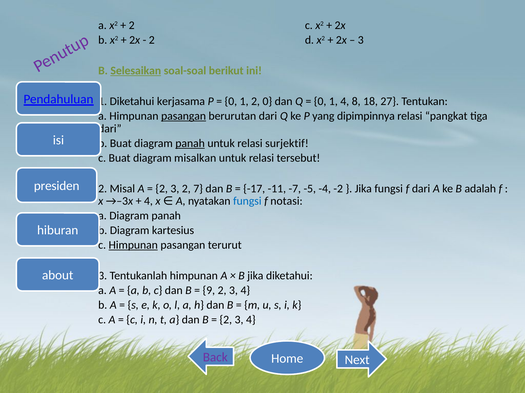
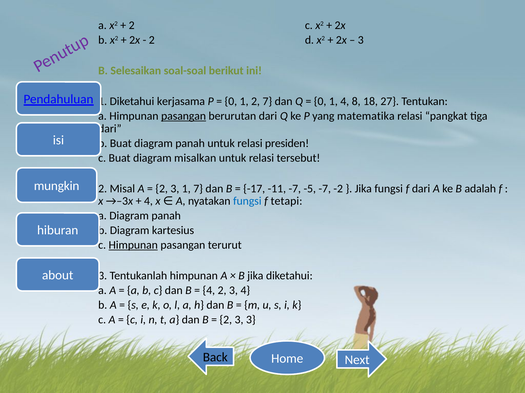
Selesaikan underline: present -> none
2 0: 0 -> 7
dipimpinnya: dipimpinnya -> matematika
panah at (190, 144) underline: present -> none
surjektif: surjektif -> presiden
presiden: presiden -> mungkin
3 2: 2 -> 1
-5 -4: -4 -> -7
notasi: notasi -> tetapi
9 at (209, 291): 9 -> 4
4 at (251, 320): 4 -> 3
Back colour: purple -> black
